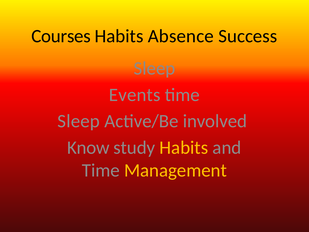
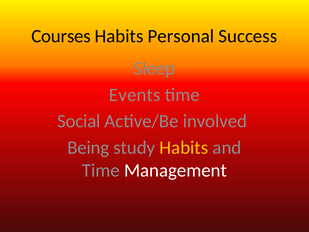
Absence: Absence -> Personal
Sleep at (79, 121): Sleep -> Social
Know: Know -> Being
Management colour: yellow -> white
